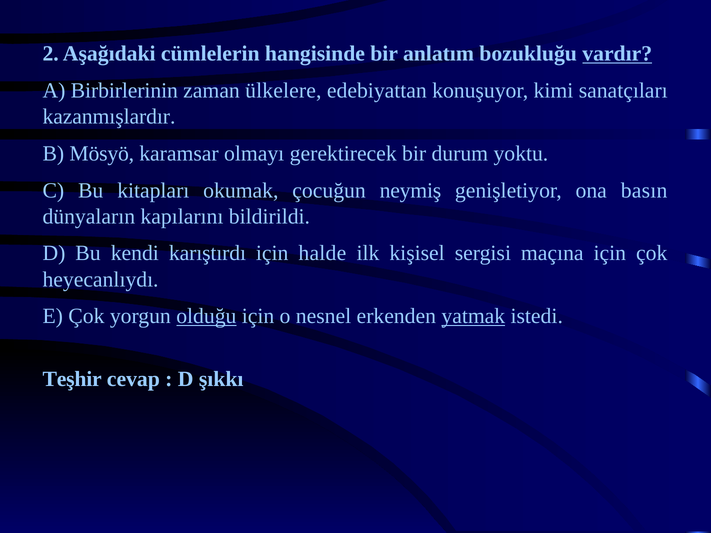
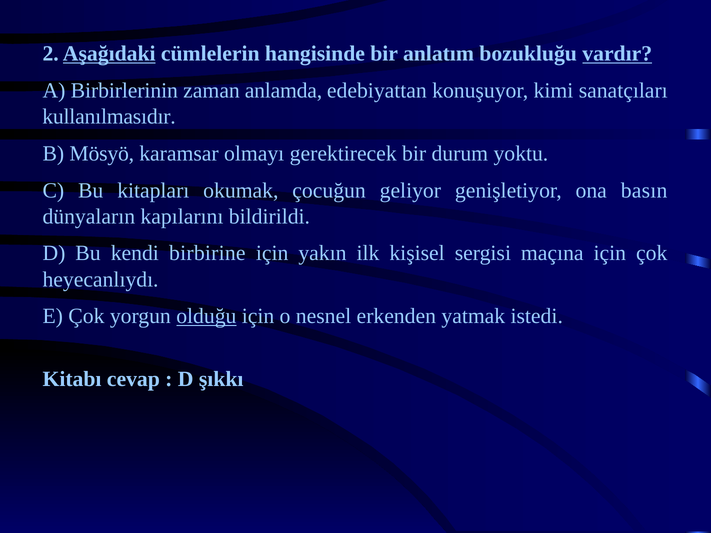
Aşağıdaki underline: none -> present
ülkelere: ülkelere -> anlamda
kazanmışlardır: kazanmışlardır -> kullanılmasıdır
neymiş: neymiş -> geliyor
karıştırdı: karıştırdı -> birbirine
halde: halde -> yakın
yatmak underline: present -> none
Teşhir: Teşhir -> Kitabı
